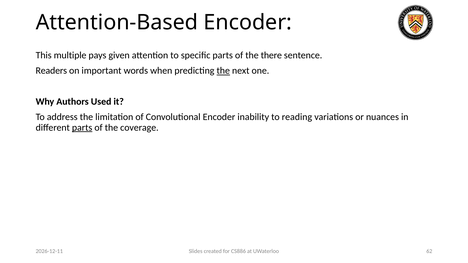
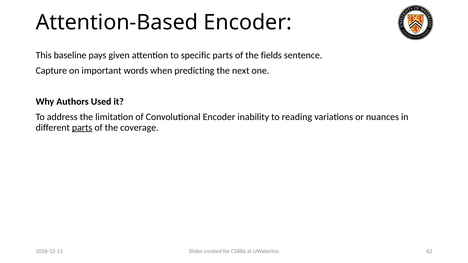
multiple: multiple -> baseline
there: there -> fields
Readers: Readers -> Capture
the at (223, 71) underline: present -> none
